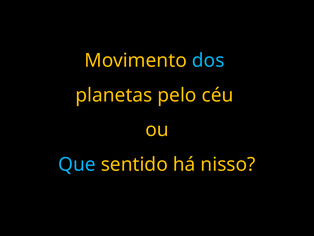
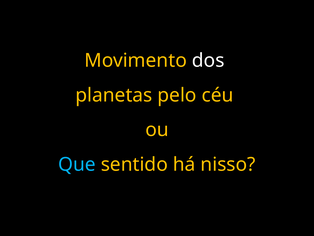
dos colour: light blue -> white
